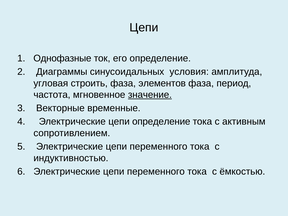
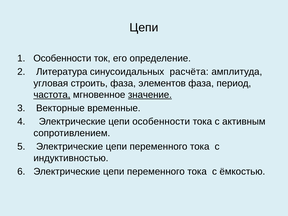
Однофазные at (62, 58): Однофазные -> Особенности
Диаграммы: Диаграммы -> Литература
условия: условия -> расчёта
частота underline: none -> present
цепи определение: определение -> особенности
